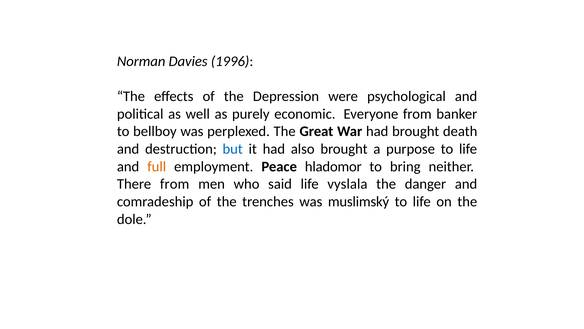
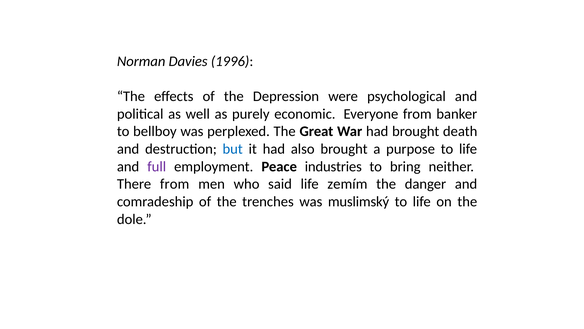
full colour: orange -> purple
hladomor: hladomor -> industries
vyslala: vyslala -> zemím
